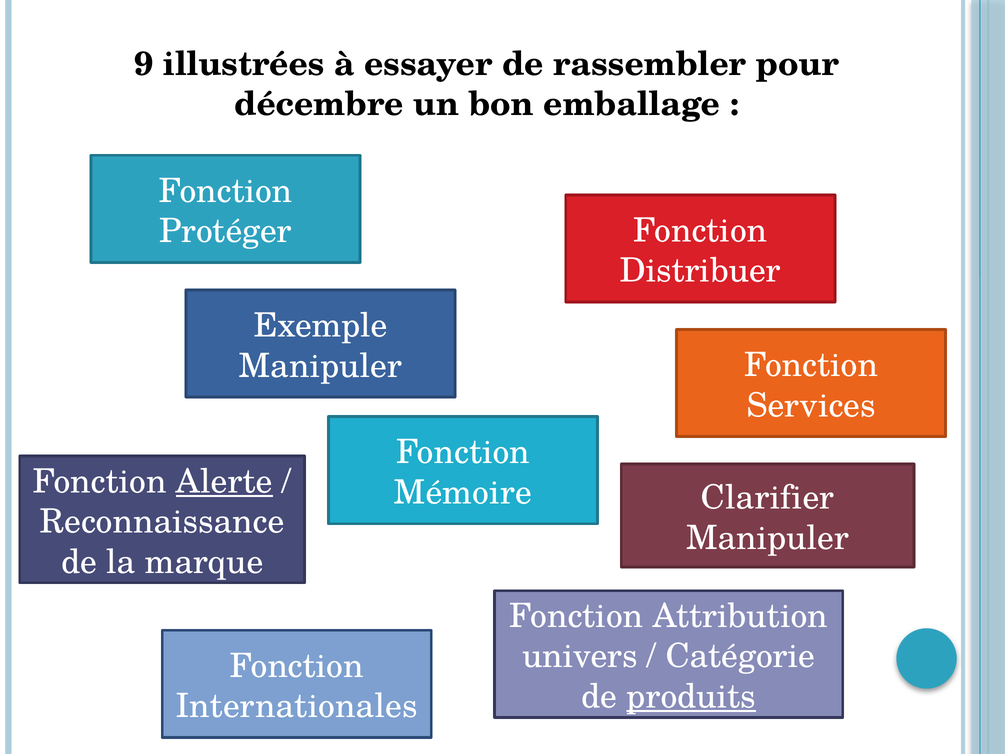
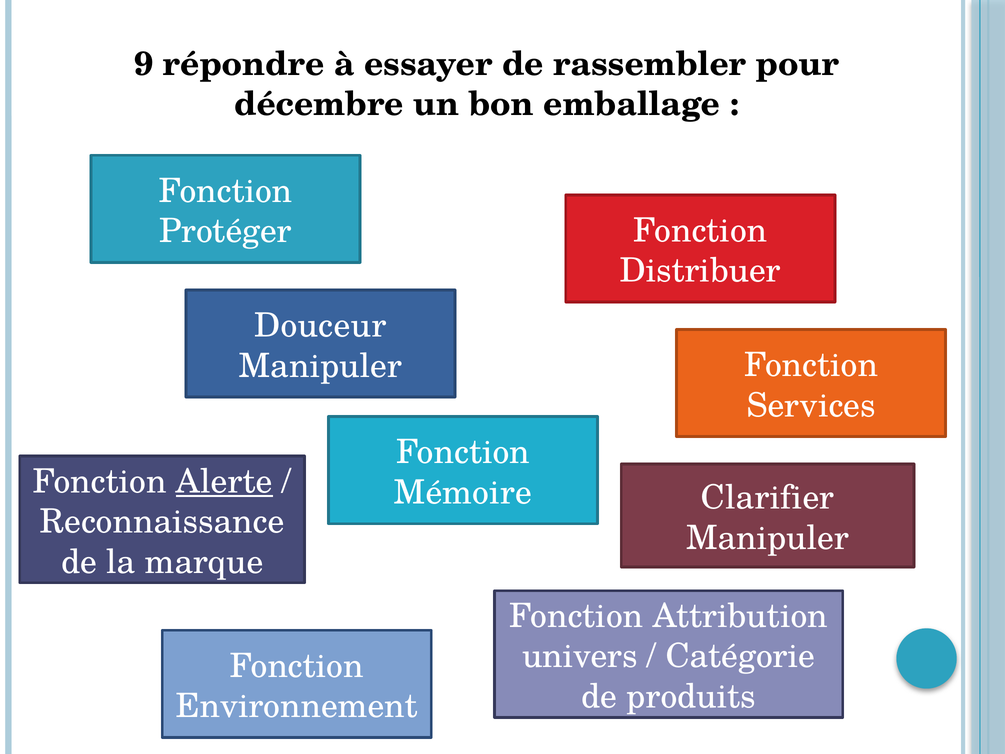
illustrées: illustrées -> répondre
Exemple: Exemple -> Douceur
produits underline: present -> none
Internationales: Internationales -> Environnement
